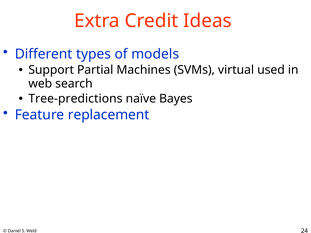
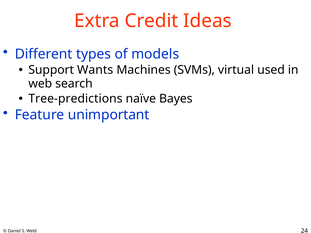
Partial: Partial -> Wants
replacement: replacement -> unimportant
